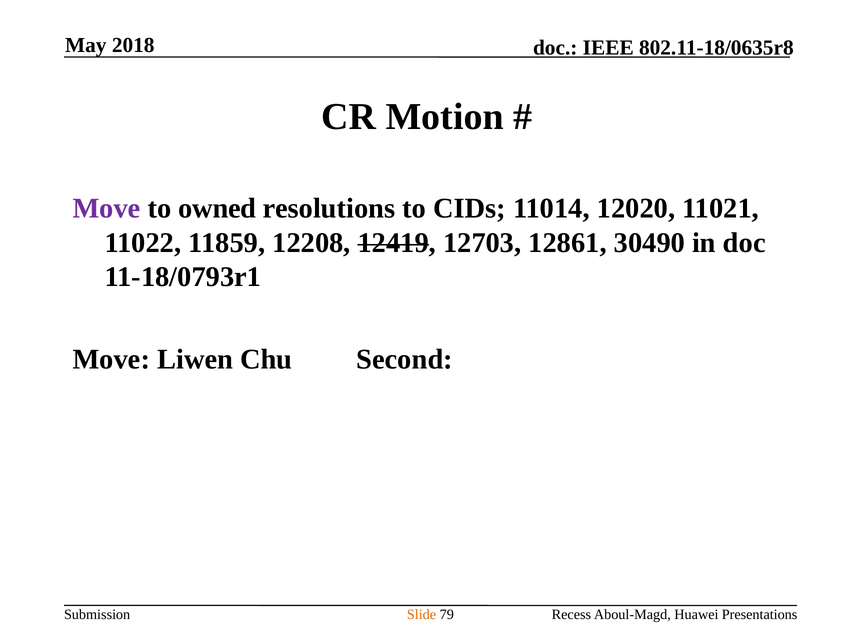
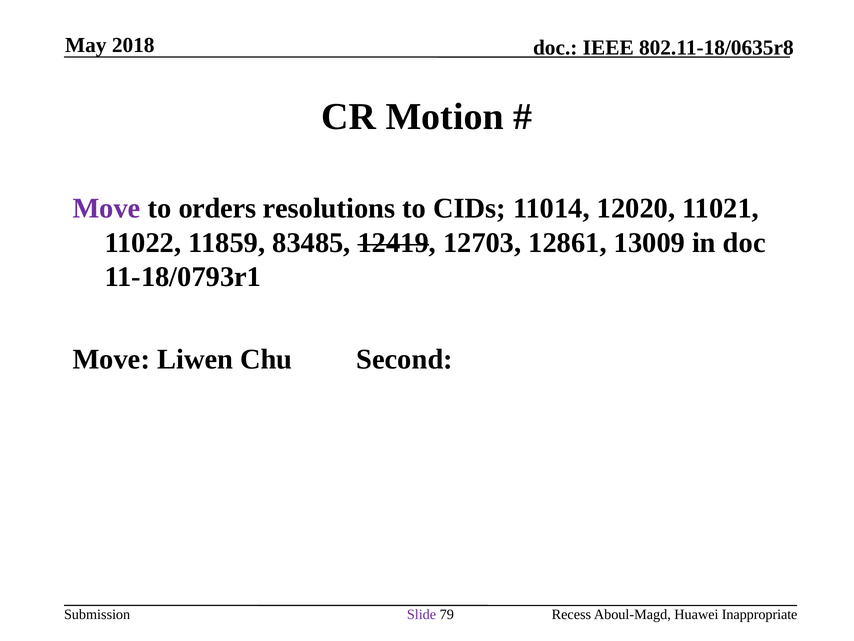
owned: owned -> orders
12208: 12208 -> 83485
30490: 30490 -> 13009
Slide colour: orange -> purple
Presentations: Presentations -> Inappropriate
